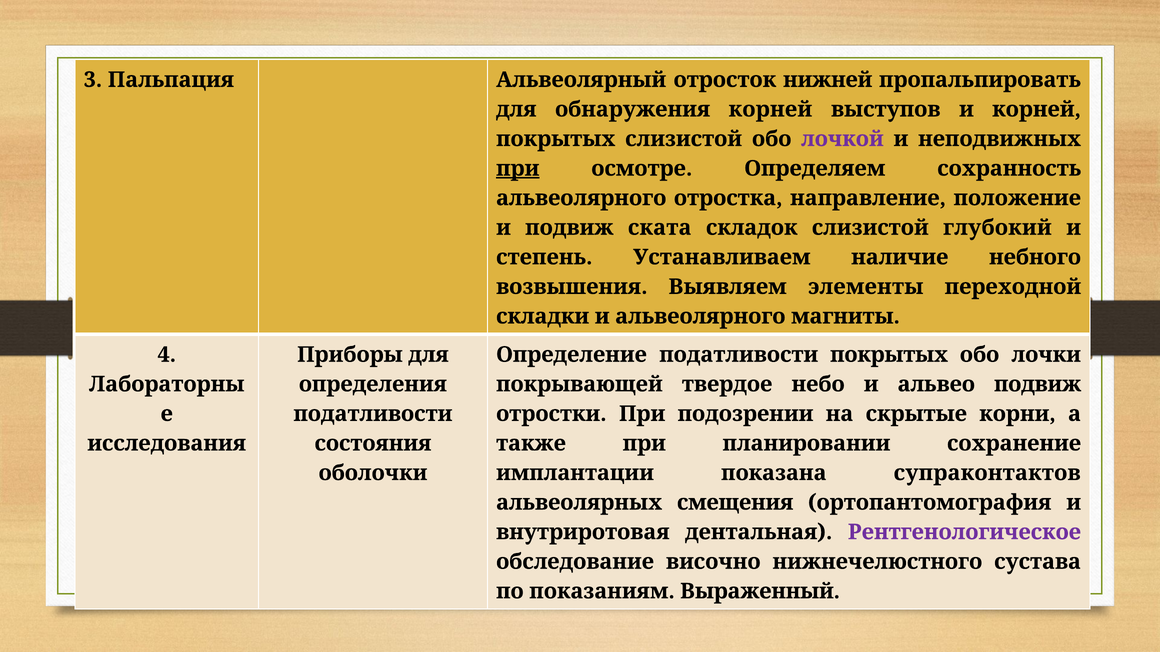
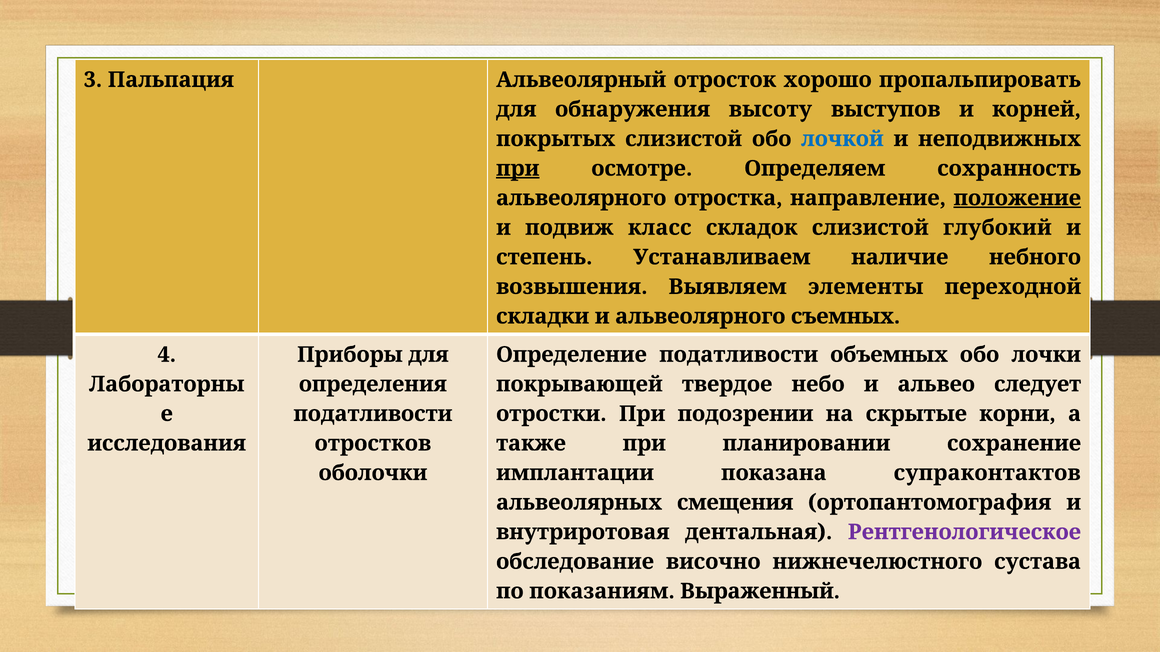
нижней: нижней -> хорошо
обнаружения корней: корней -> высоту
лочкой colour: purple -> blue
положение underline: none -> present
ската: ската -> класс
магниты: магниты -> съемных
податливости покрытых: покрытых -> объемных
альвео подвиж: подвиж -> следует
состояния: состояния -> отростков
